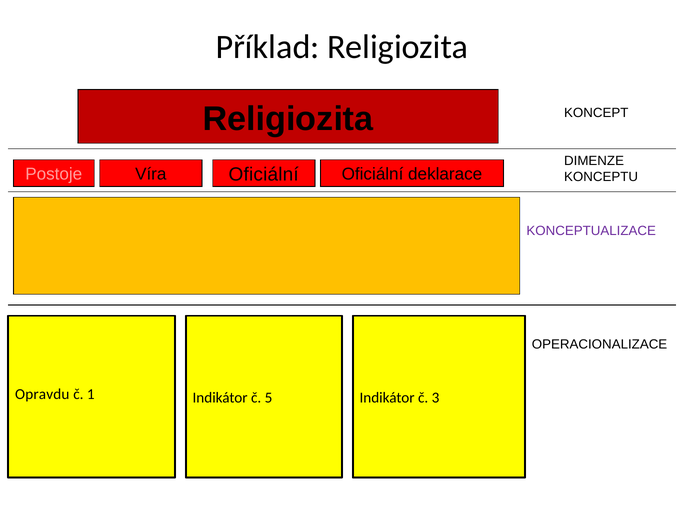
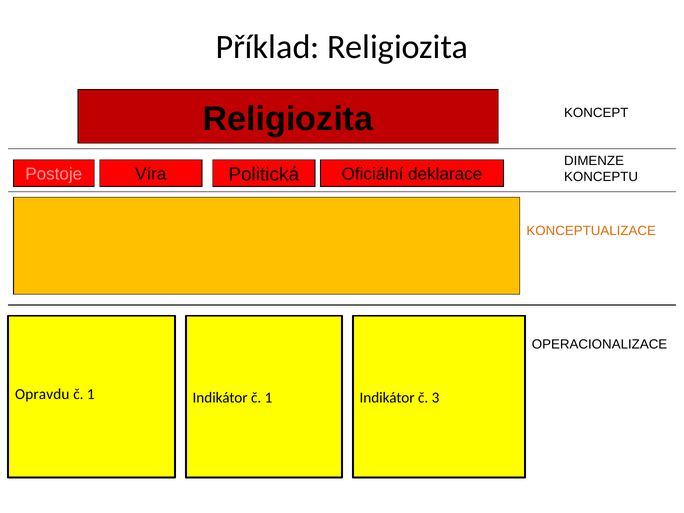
Víra Oficiální: Oficiální -> Politická
KONCEPTUALIZACE colour: purple -> orange
Indikátor č 5: 5 -> 1
